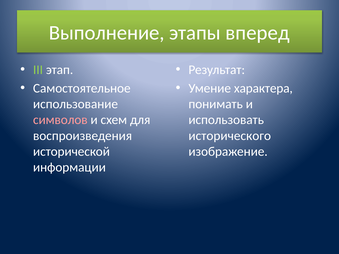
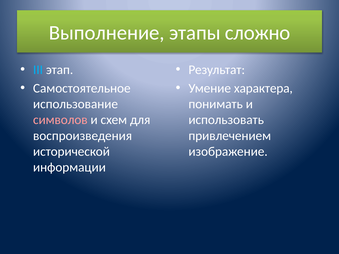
вперед: вперед -> сложно
III colour: light green -> light blue
исторического: исторического -> привлечением
